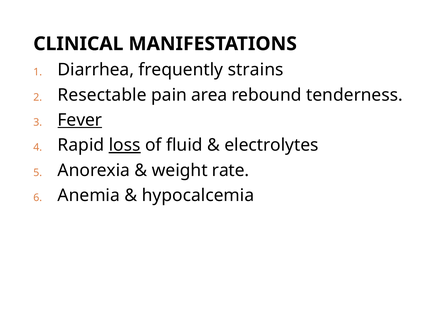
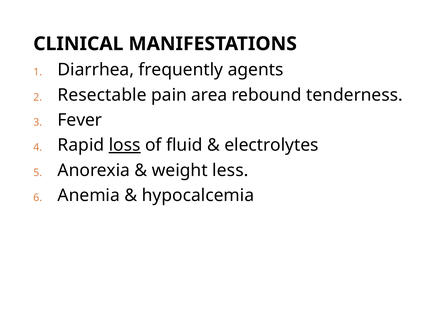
strains: strains -> agents
Fever underline: present -> none
rate: rate -> less
